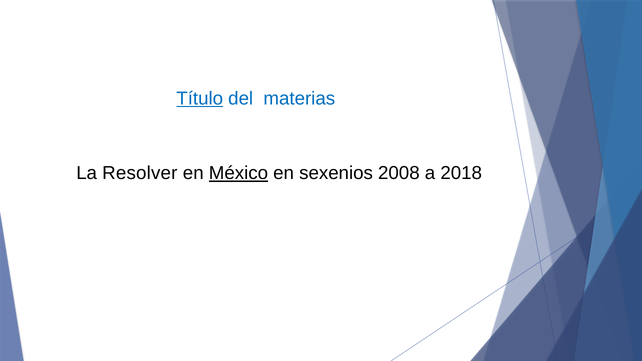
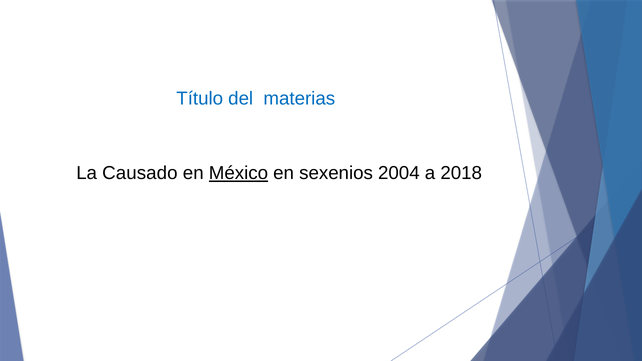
Título underline: present -> none
Resolver: Resolver -> Causado
2008: 2008 -> 2004
